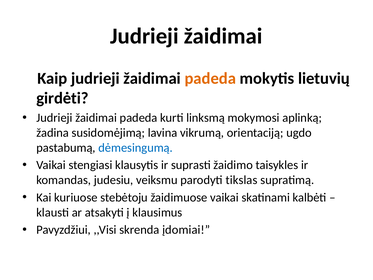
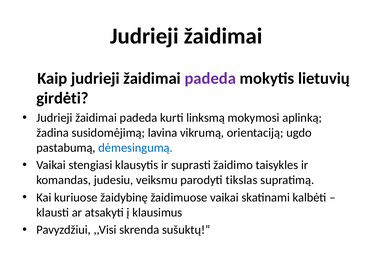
padeda at (210, 78) colour: orange -> purple
stebėtoju: stebėtoju -> žaidybinę
įdomiai: įdomiai -> sušuktų
